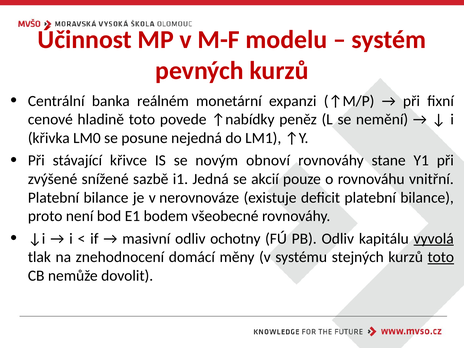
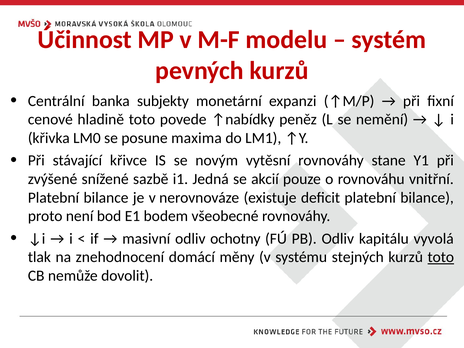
reálném: reálném -> subjekty
nejedná: nejedná -> maxima
obnoví: obnoví -> vytěsní
vyvolá underline: present -> none
